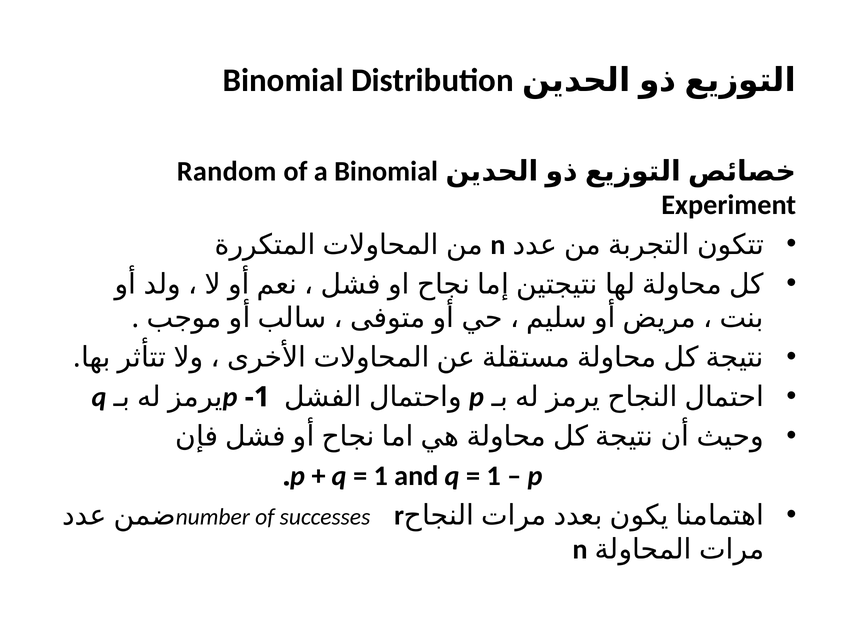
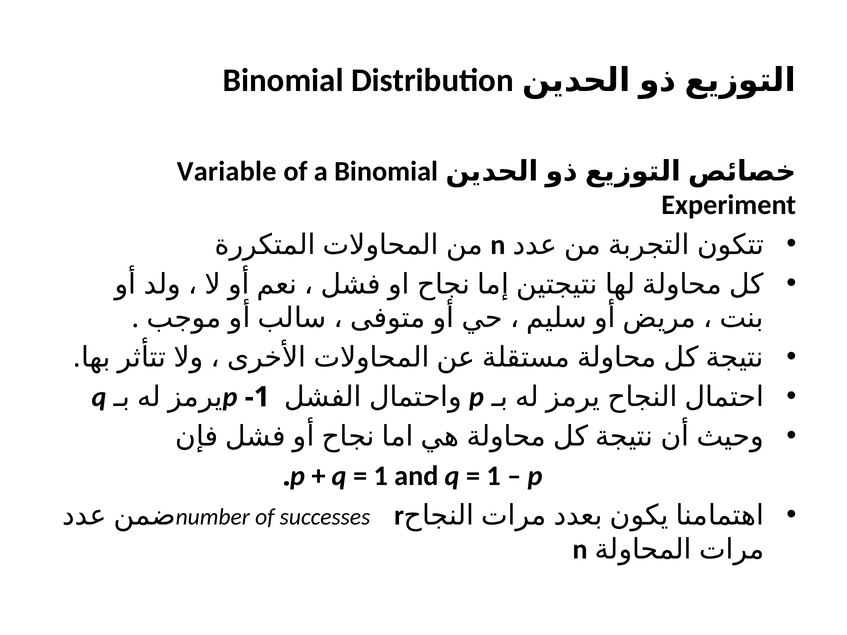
Random: Random -> Variable
